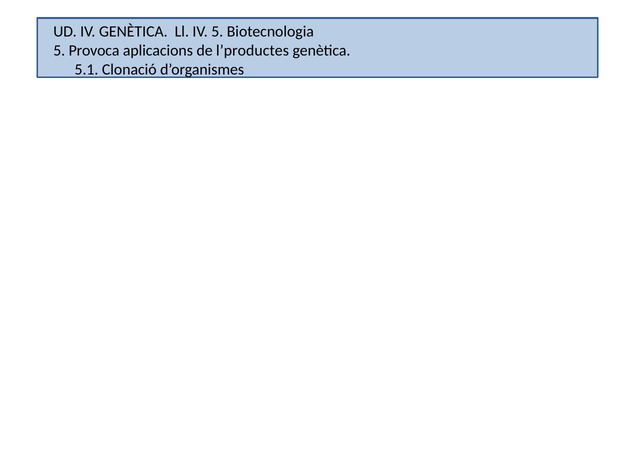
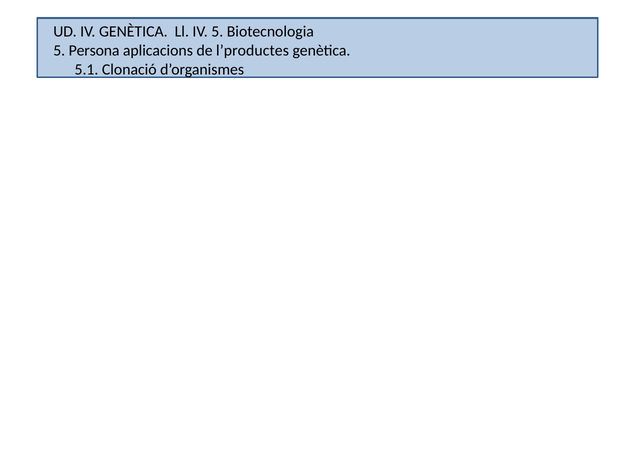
Provoca: Provoca -> Persona
